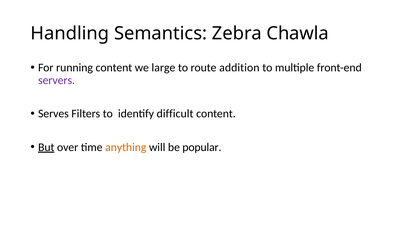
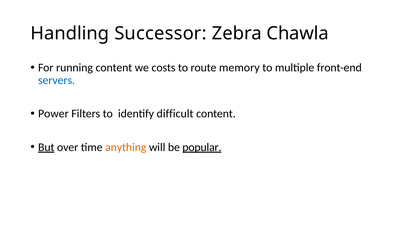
Semantics: Semantics -> Successor
large: large -> costs
addition: addition -> memory
servers colour: purple -> blue
Serves: Serves -> Power
popular underline: none -> present
